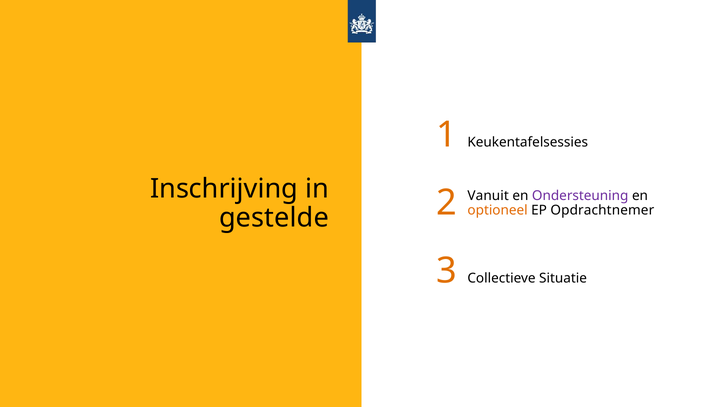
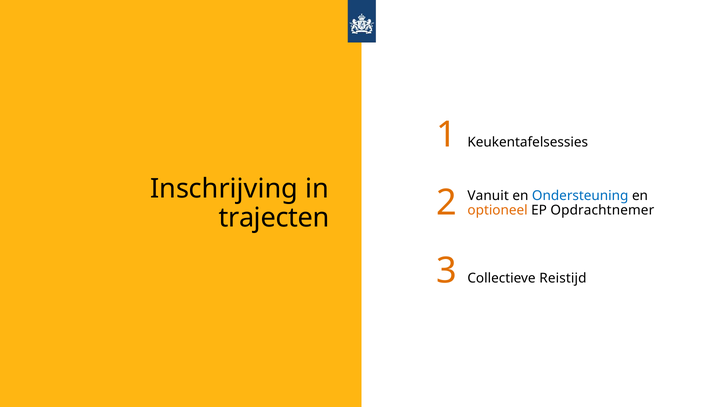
Ondersteuning colour: purple -> blue
gestelde: gestelde -> trajecten
Situatie: Situatie -> Reistijd
